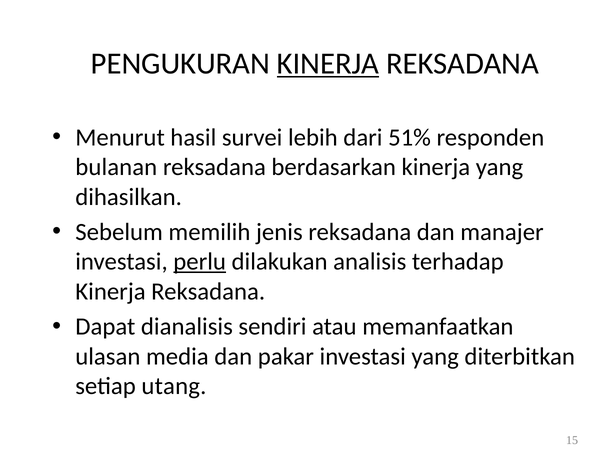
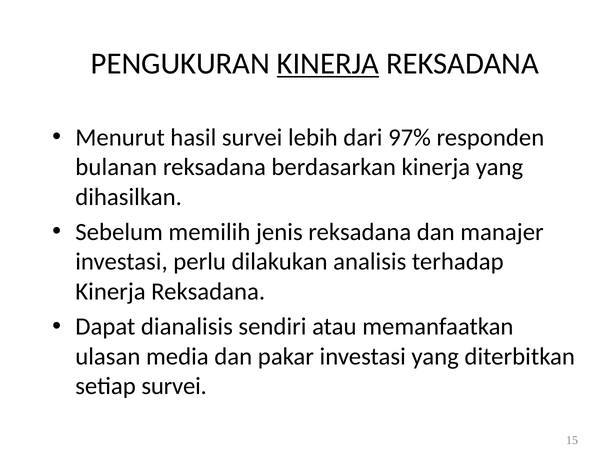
51%: 51% -> 97%
perlu underline: present -> none
setiap utang: utang -> survei
